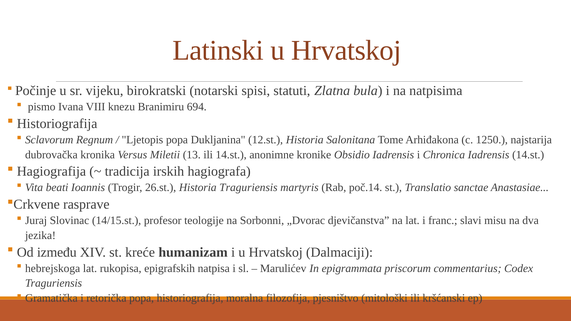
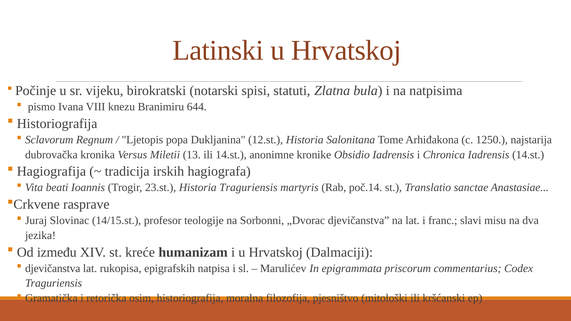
694: 694 -> 644
26.st: 26.st -> 23.st
hebrejskoga at (53, 268): hebrejskoga -> djevičanstva
retorička popa: popa -> osim
